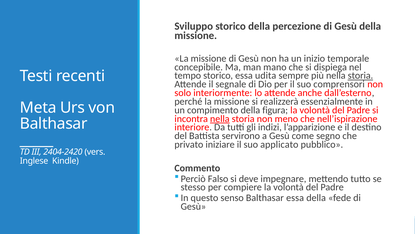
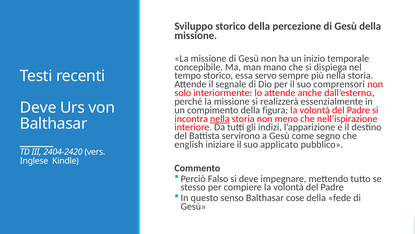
udita: udita -> servo
storia at (360, 76) underline: present -> none
Meta at (38, 108): Meta -> Deve
privato: privato -> english
Balthasar essa: essa -> cose
